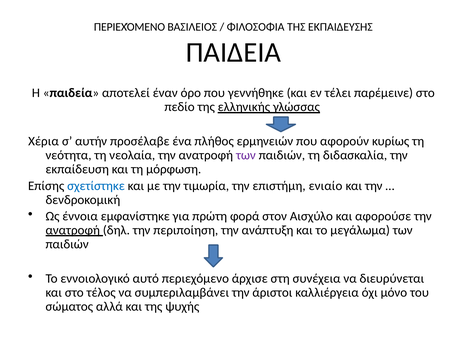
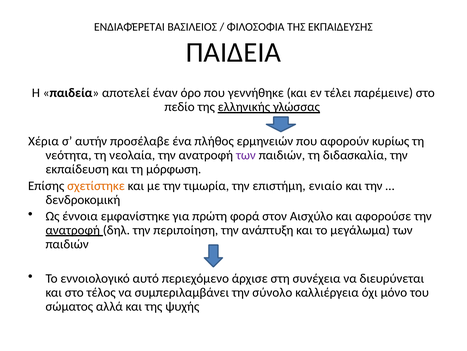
ΠΕΡΙΕΧΌΜΕΝΟ at (129, 27): ΠΕΡΙΕΧΌΜΕΝΟ -> ΕΝΔΙΑΦΈΡΕΤΑΙ
σχετίστηκε colour: blue -> orange
άριστοι: άριστοι -> σύνολο
